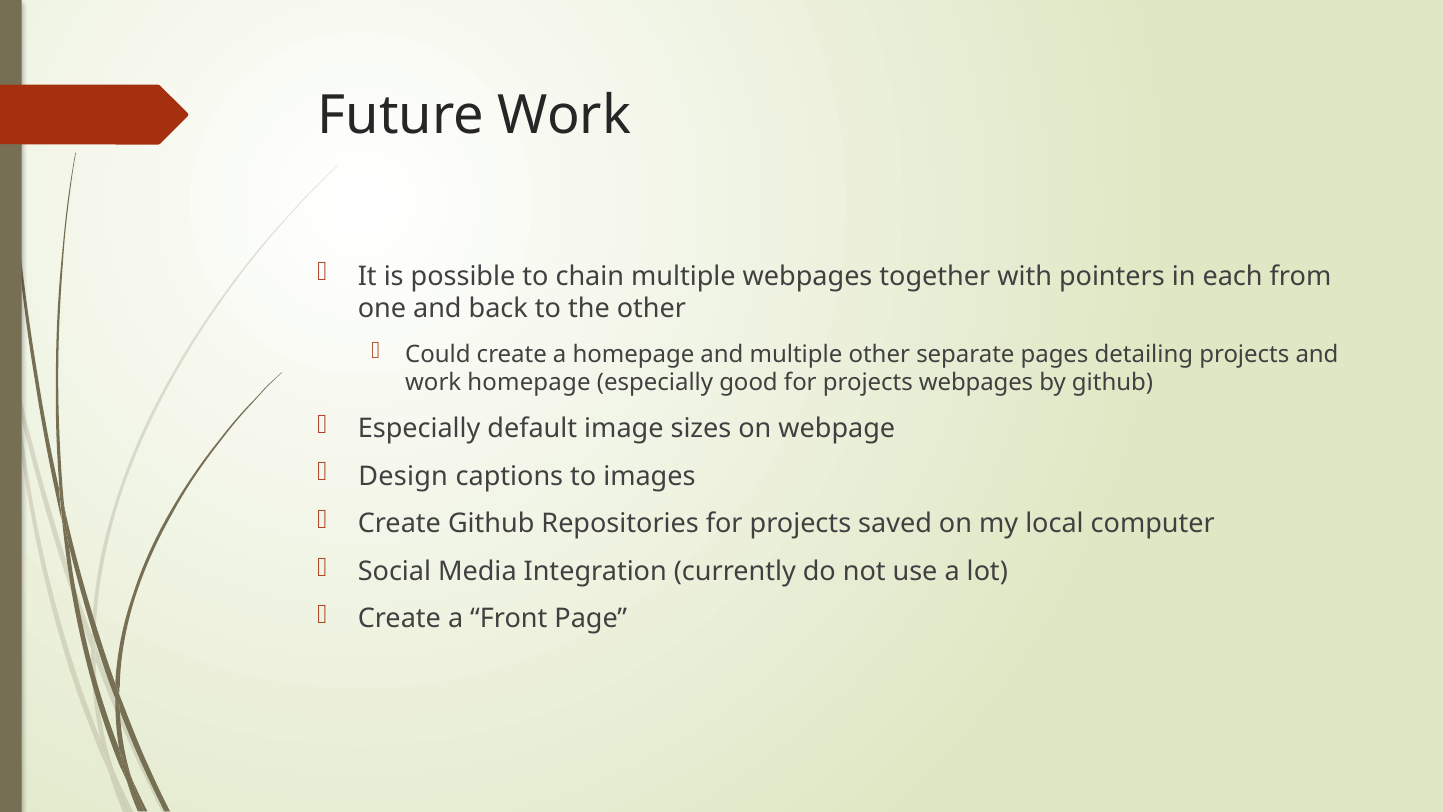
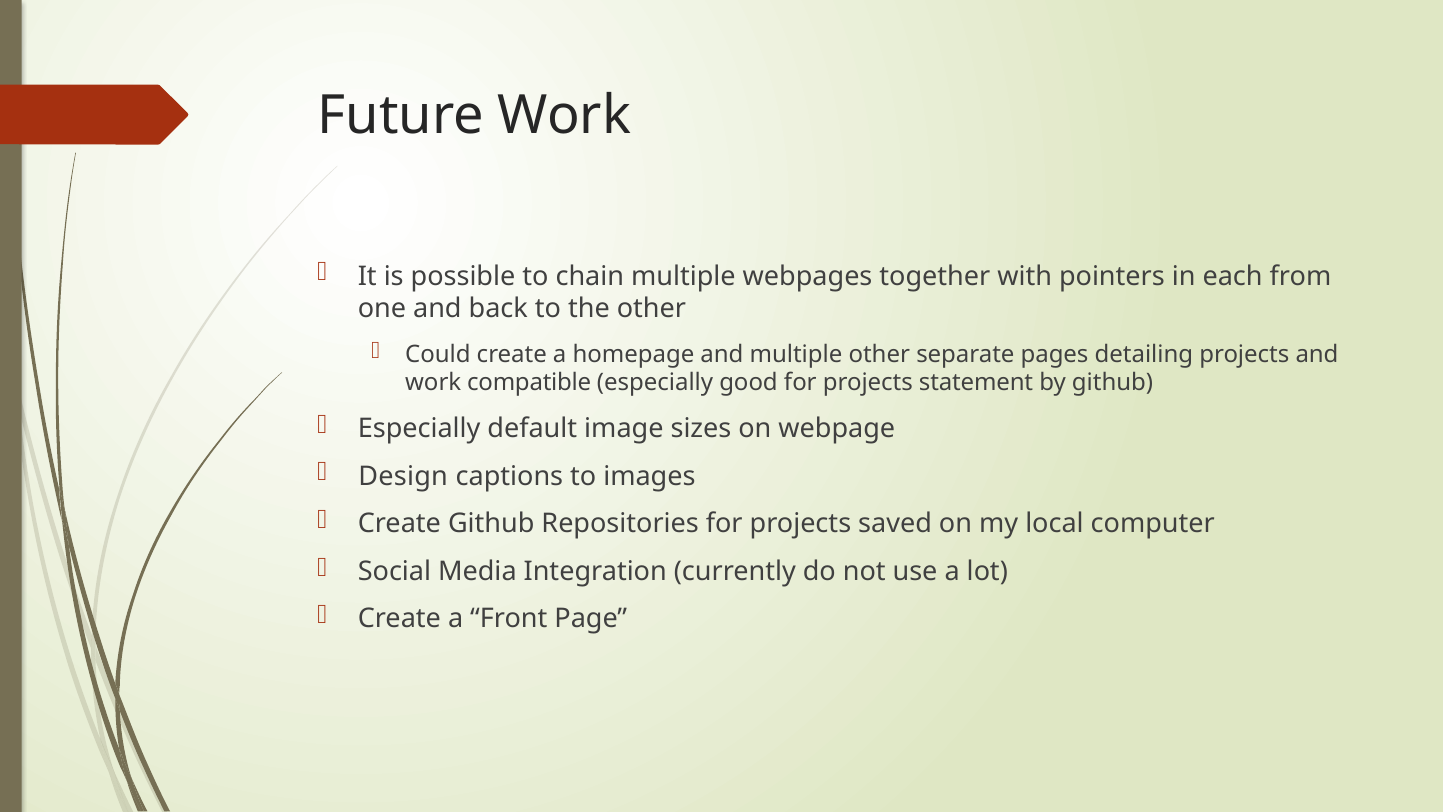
work homepage: homepage -> compatible
projects webpages: webpages -> statement
